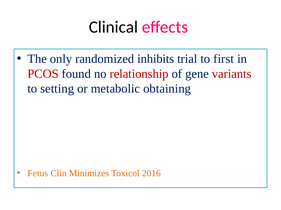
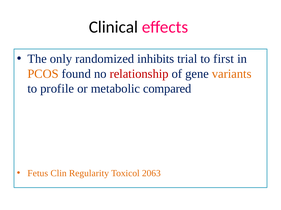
PCOS colour: red -> orange
variants colour: red -> orange
setting: setting -> profile
obtaining: obtaining -> compared
Minimizes: Minimizes -> Regularity
2016: 2016 -> 2063
